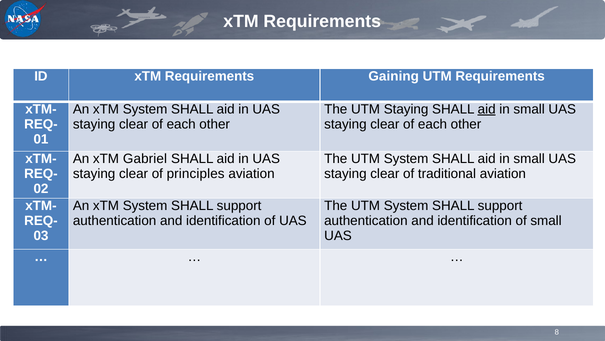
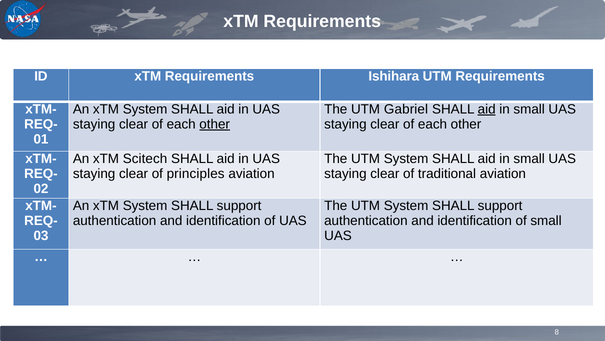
Gaining: Gaining -> Ishihara
UTM Staying: Staying -> Gabriel
other at (215, 124) underline: none -> present
Gabriel: Gabriel -> Scitech
